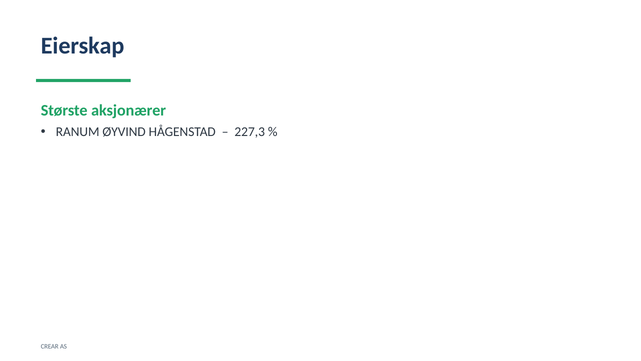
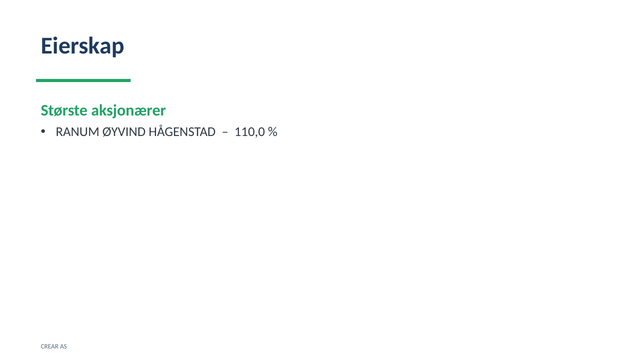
227,3: 227,3 -> 110,0
